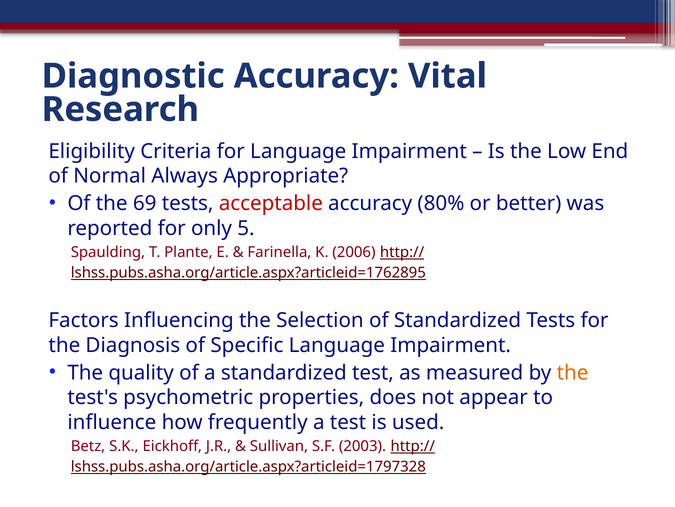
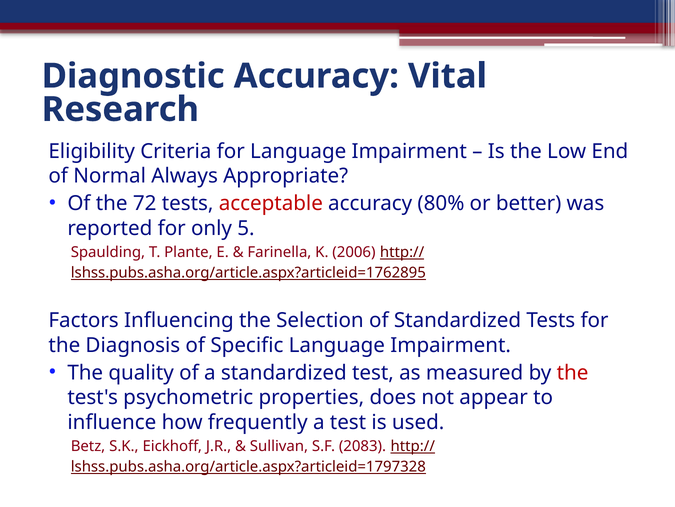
69: 69 -> 72
the at (573, 372) colour: orange -> red
2003: 2003 -> 2083
